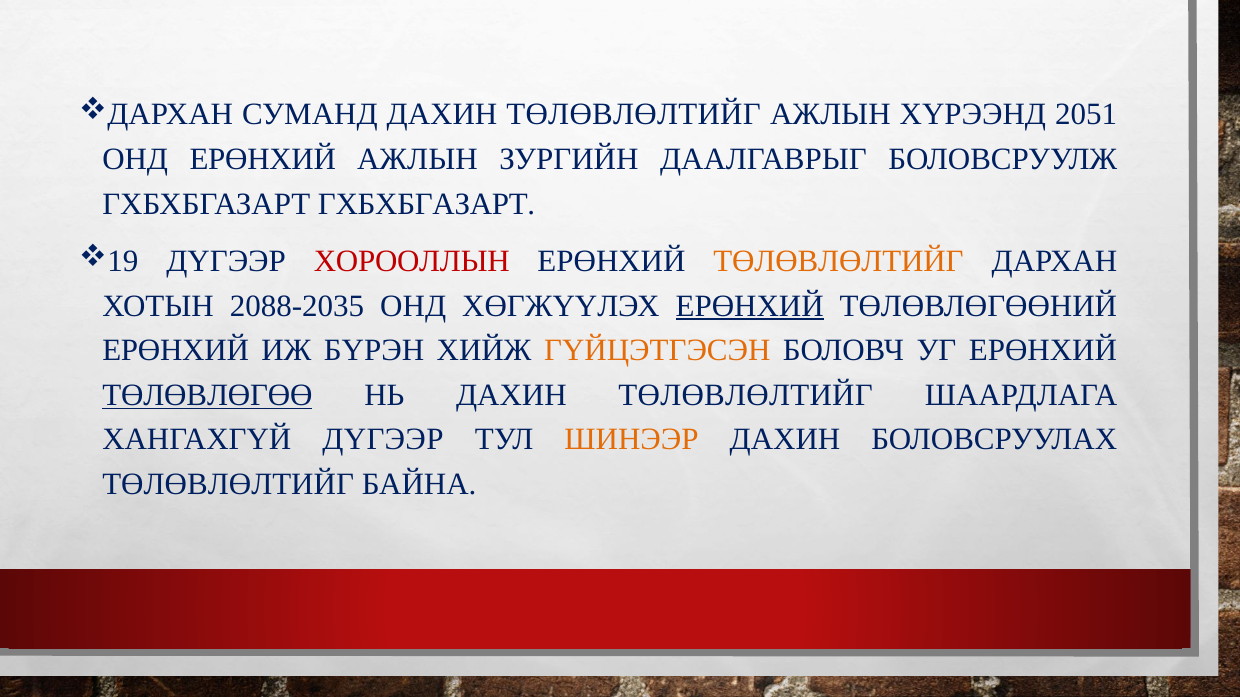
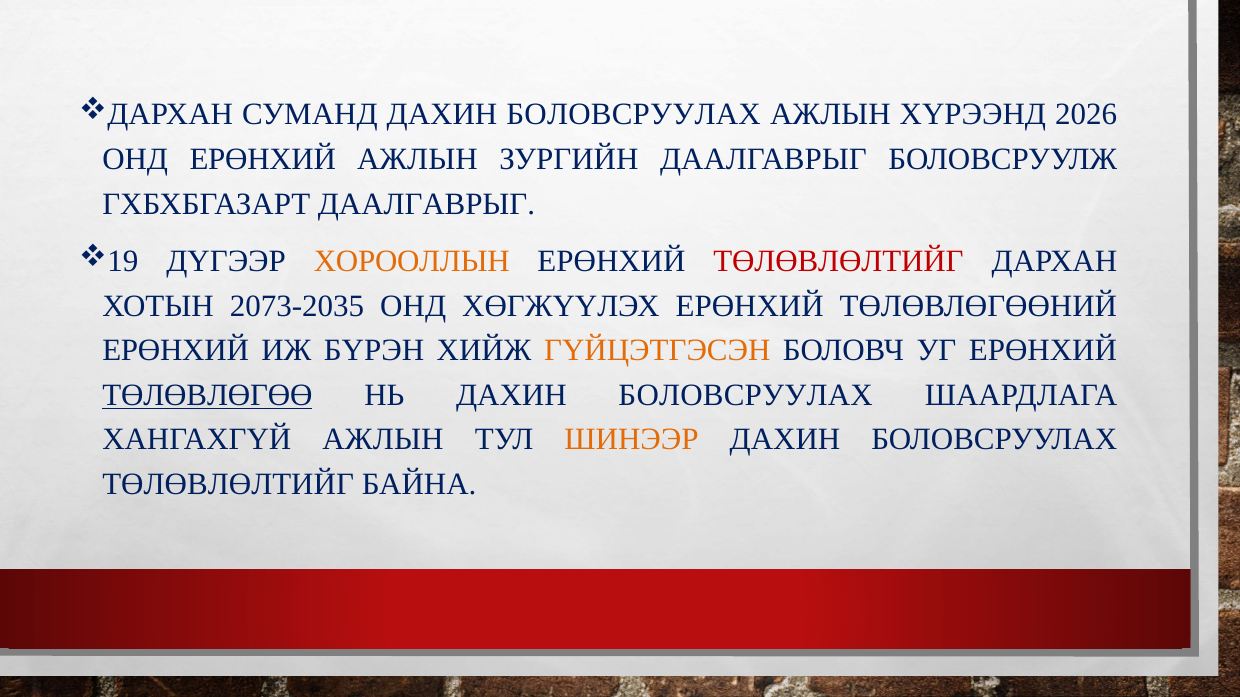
СУМАНД ДАХИН ТӨЛӨВЛӨЛТИЙГ: ТӨЛӨВЛӨЛТИЙГ -> БОЛОВСРУУЛАХ
2051: 2051 -> 2026
ГХБХБГАЗАРТ ГХБХБГАЗАРТ: ГХБХБГАЗАРТ -> ДААЛГАВРЫГ
ХОРООЛЛЫН colour: red -> orange
ТӨЛӨВЛӨЛТИЙГ at (839, 262) colour: orange -> red
2088-2035: 2088-2035 -> 2073-2035
ЕРӨНХИЙ at (750, 306) underline: present -> none
НЬ ДАХИН ТӨЛӨВЛӨЛТИЙГ: ТӨЛӨВЛӨЛТИЙГ -> БОЛОВСРУУЛАХ
ХАНГАХГҮЙ ДҮГЭЭР: ДҮГЭЭР -> АЖЛЫН
